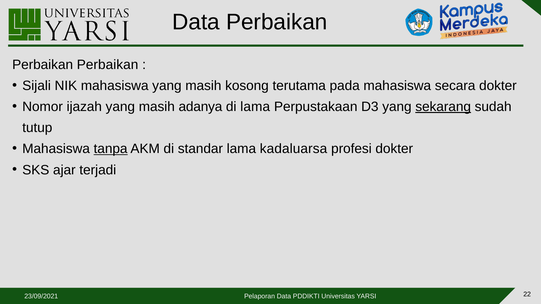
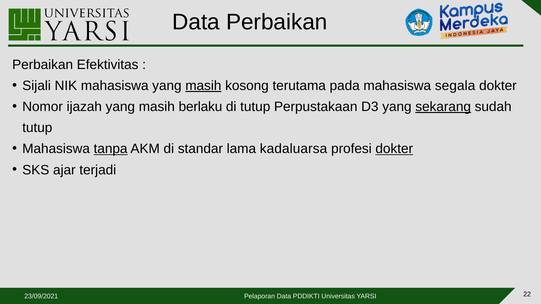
Perbaikan at (108, 65): Perbaikan -> Efektivitas
masih at (203, 86) underline: none -> present
secara: secara -> segala
adanya: adanya -> berlaku
di lama: lama -> tutup
dokter at (394, 149) underline: none -> present
